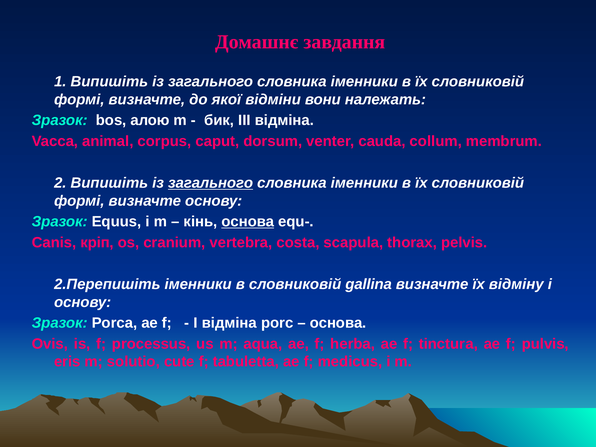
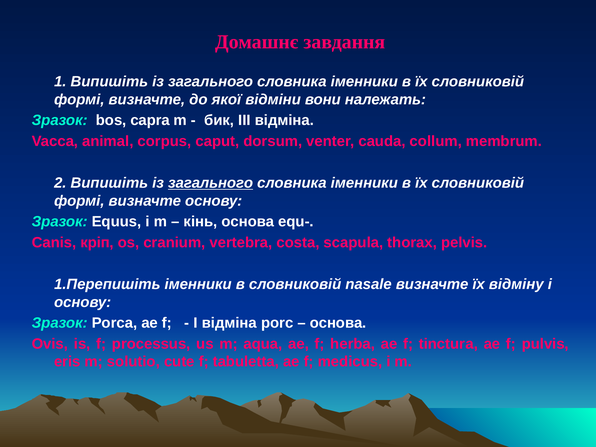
алою: алою -> capra
основа at (248, 222) underline: present -> none
2.Перепишіть: 2.Перепишіть -> 1.Перепишіть
gallina: gallina -> nasale
